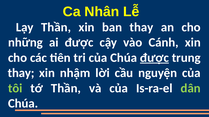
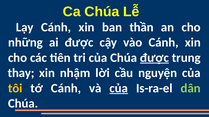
Ca Nhân: Nhân -> Chúa
Lạy Thần: Thần -> Cánh
ban thay: thay -> thần
tôi colour: light green -> yellow
tớ Thần: Thần -> Cánh
của at (119, 89) underline: none -> present
